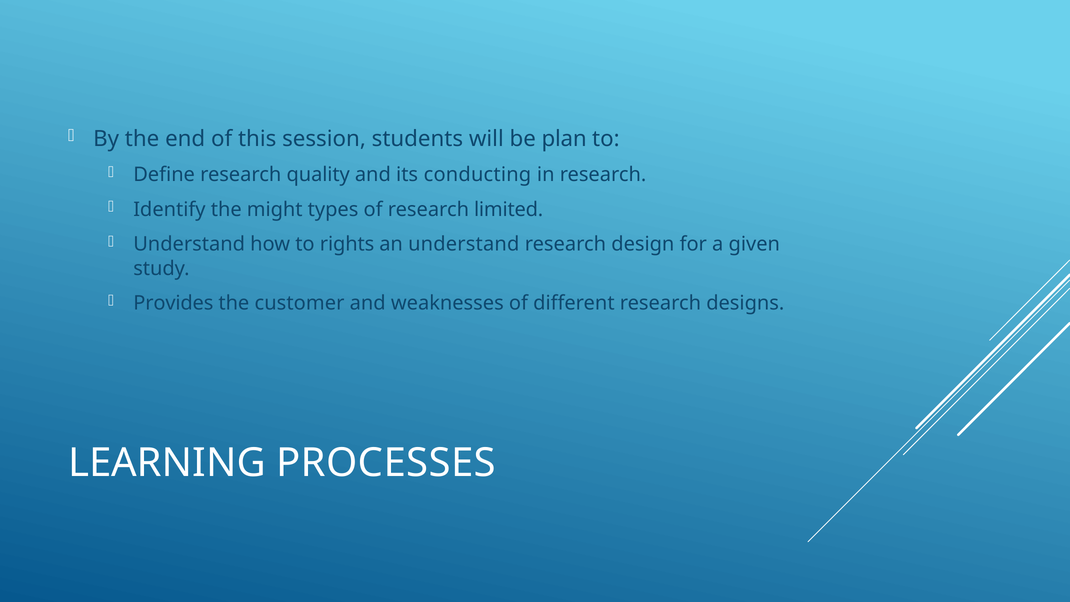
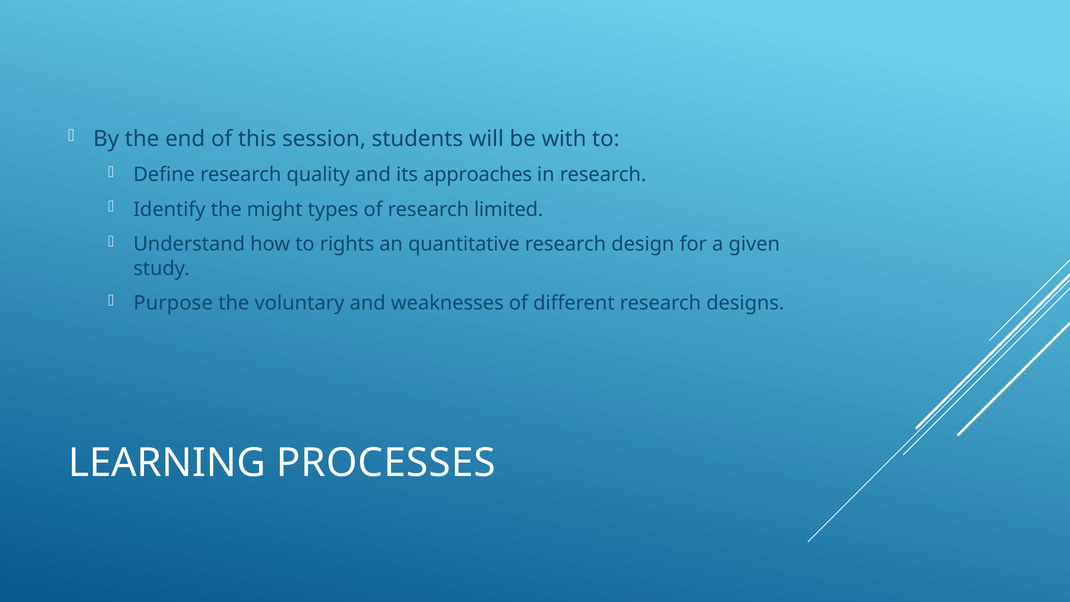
plan: plan -> with
conducting: conducting -> approaches
an understand: understand -> quantitative
Provides: Provides -> Purpose
customer: customer -> voluntary
